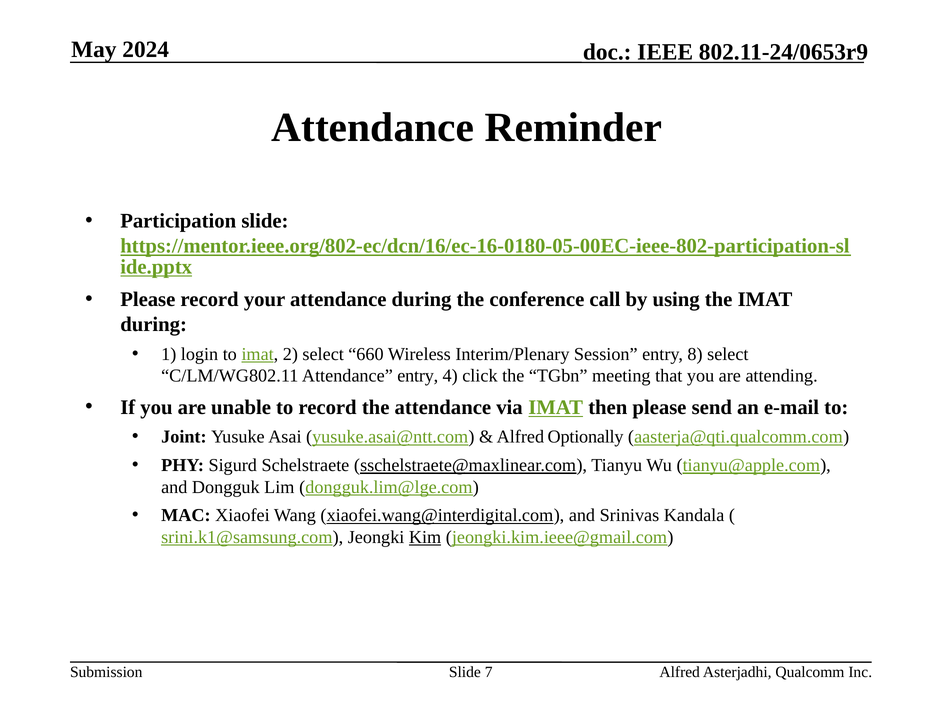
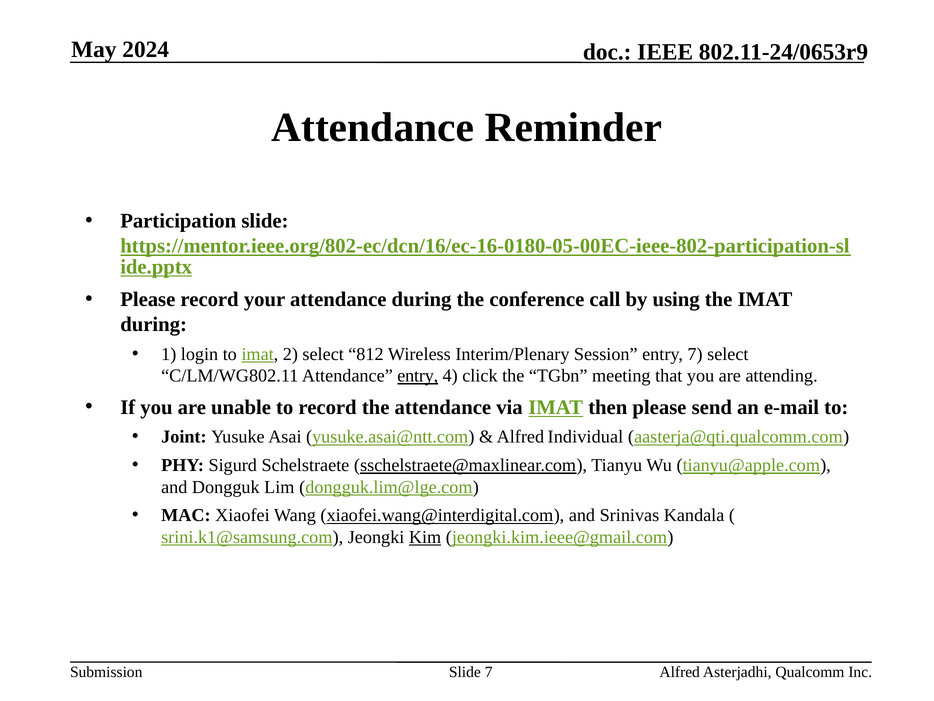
660: 660 -> 812
entry 8: 8 -> 7
entry at (418, 376) underline: none -> present
Optionally: Optionally -> Individual
